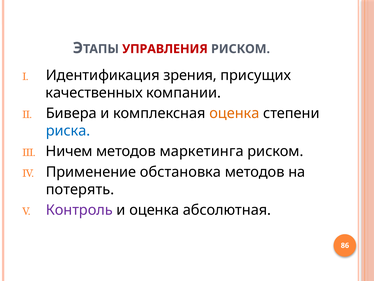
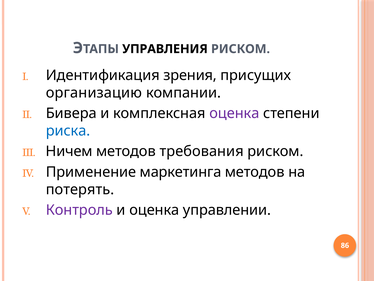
УПРАВЛЕНИЯ colour: red -> black
качественных: качественных -> организацию
оценка at (234, 113) colour: orange -> purple
маркетинга: маркетинга -> требования
обстановка: обстановка -> маркетинга
абсолютная: абсолютная -> управлении
